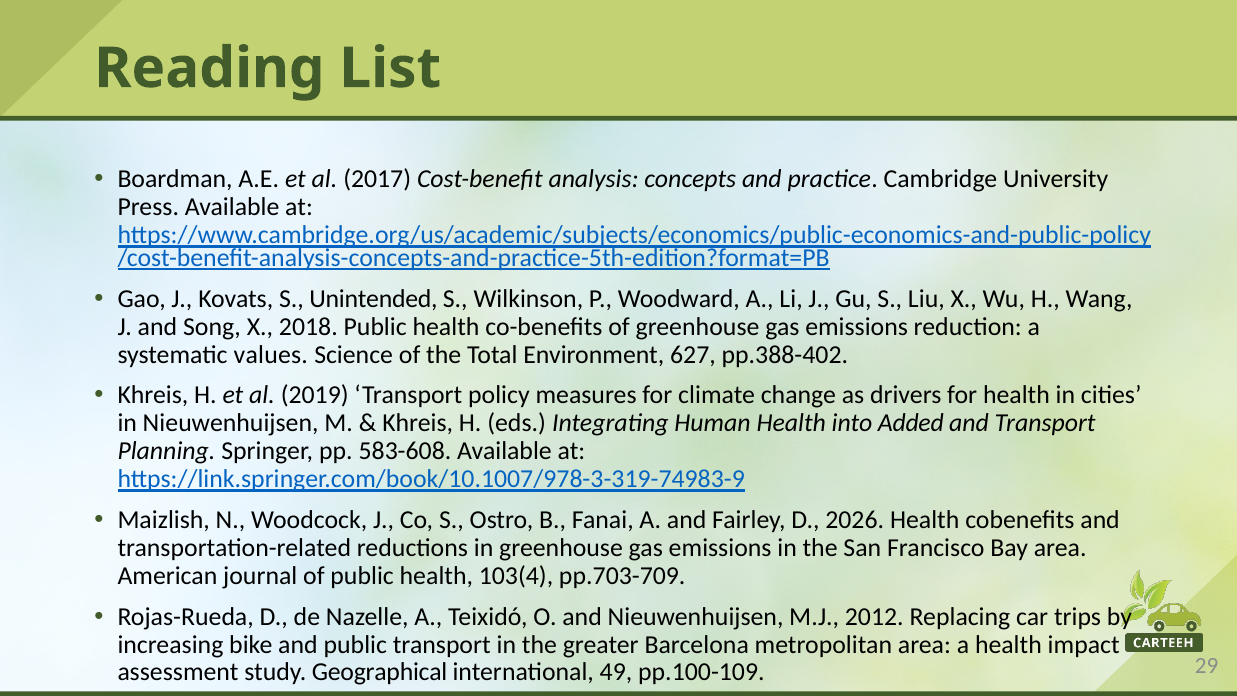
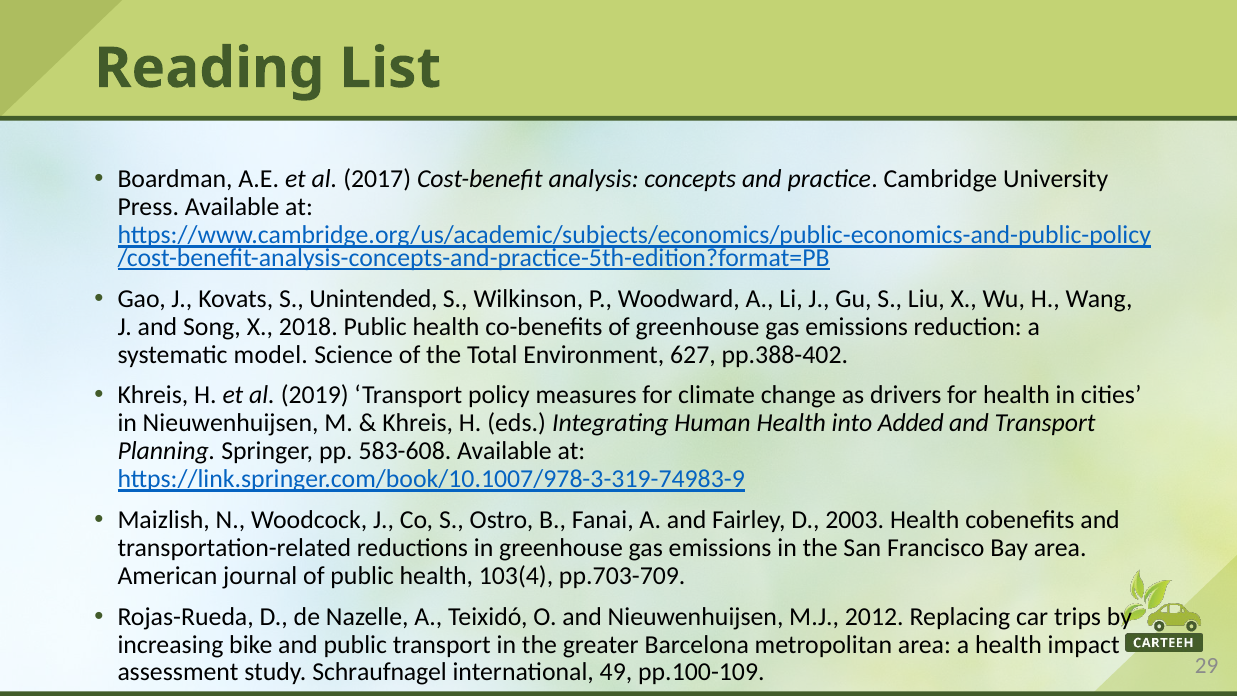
values: values -> model
2026: 2026 -> 2003
Geographical: Geographical -> Schraufnagel
